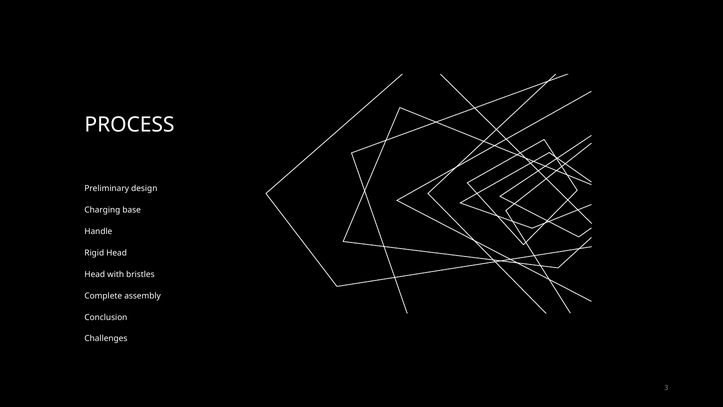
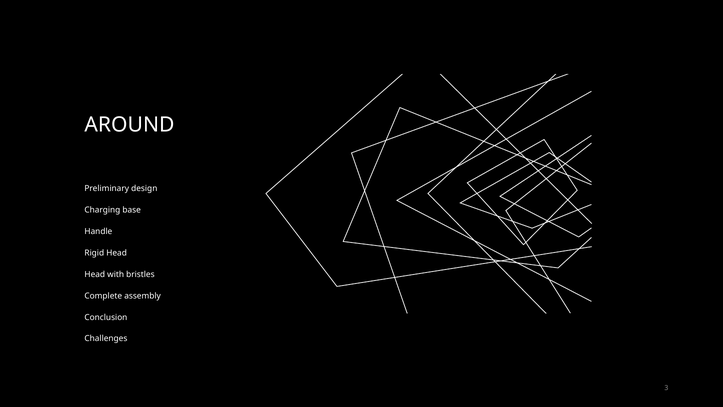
PROCESS: PROCESS -> AROUND
